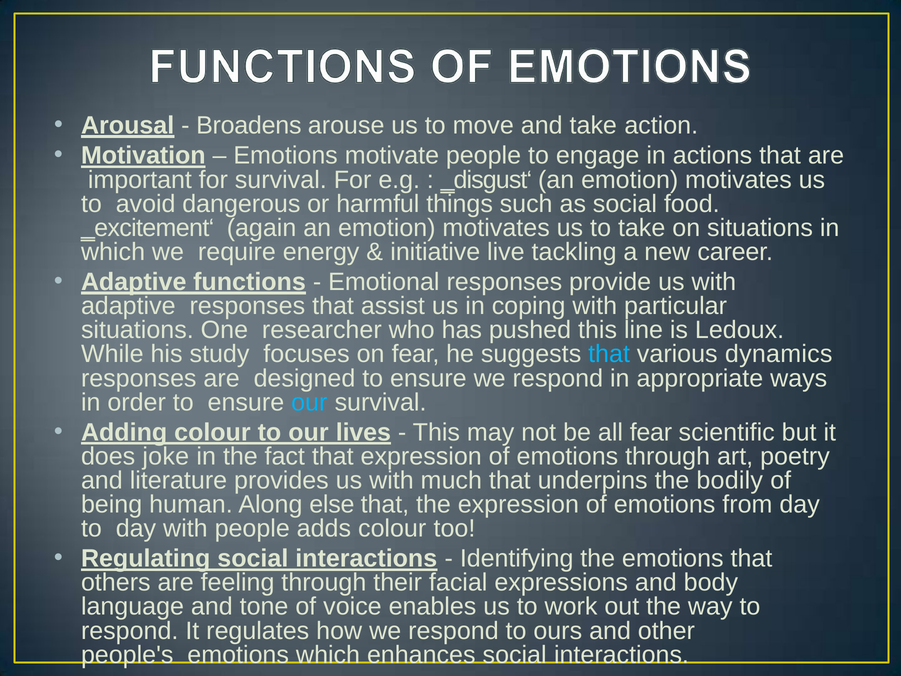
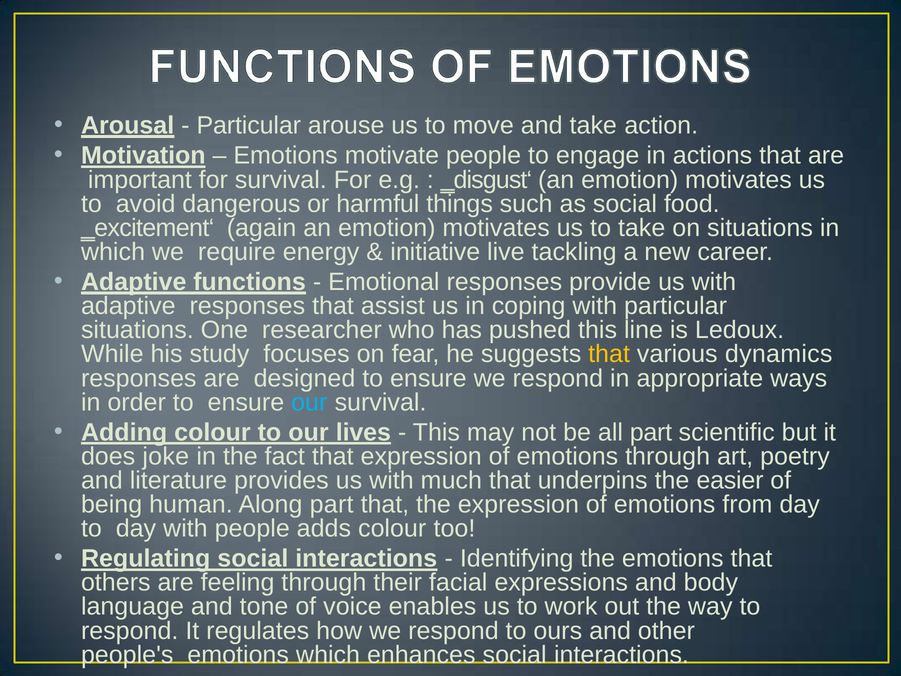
Broadens at (249, 125): Broadens -> Particular
that at (609, 354) colour: light blue -> yellow
all fear: fear -> part
bodily: bodily -> easier
Along else: else -> part
